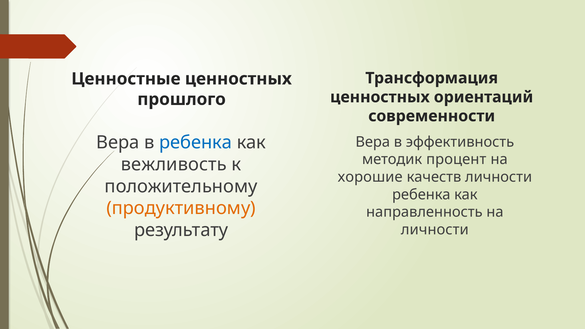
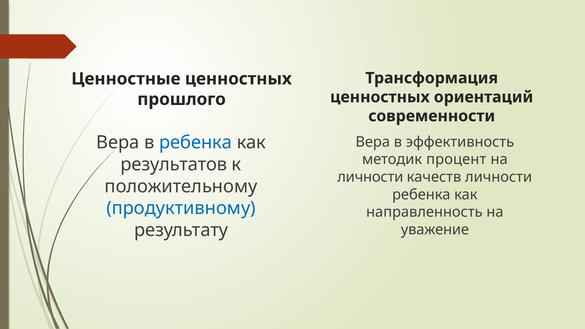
вежливость: вежливость -> результатов
хорошие at (370, 177): хорошие -> личности
продуктивному colour: orange -> blue
личности at (435, 230): личности -> уважение
